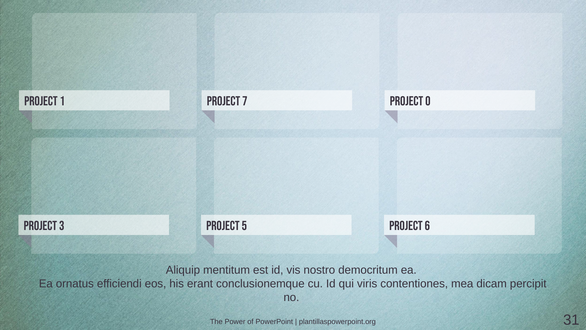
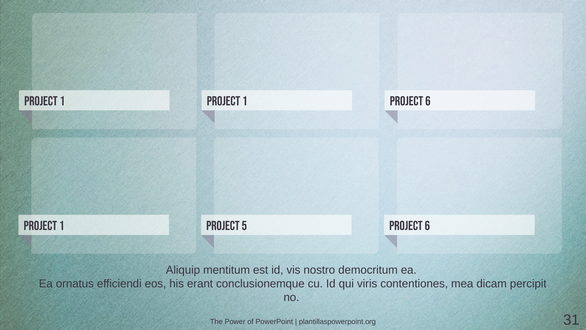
1 PROJECT 7: 7 -> 1
0 at (428, 101): 0 -> 6
3 at (62, 226): 3 -> 1
